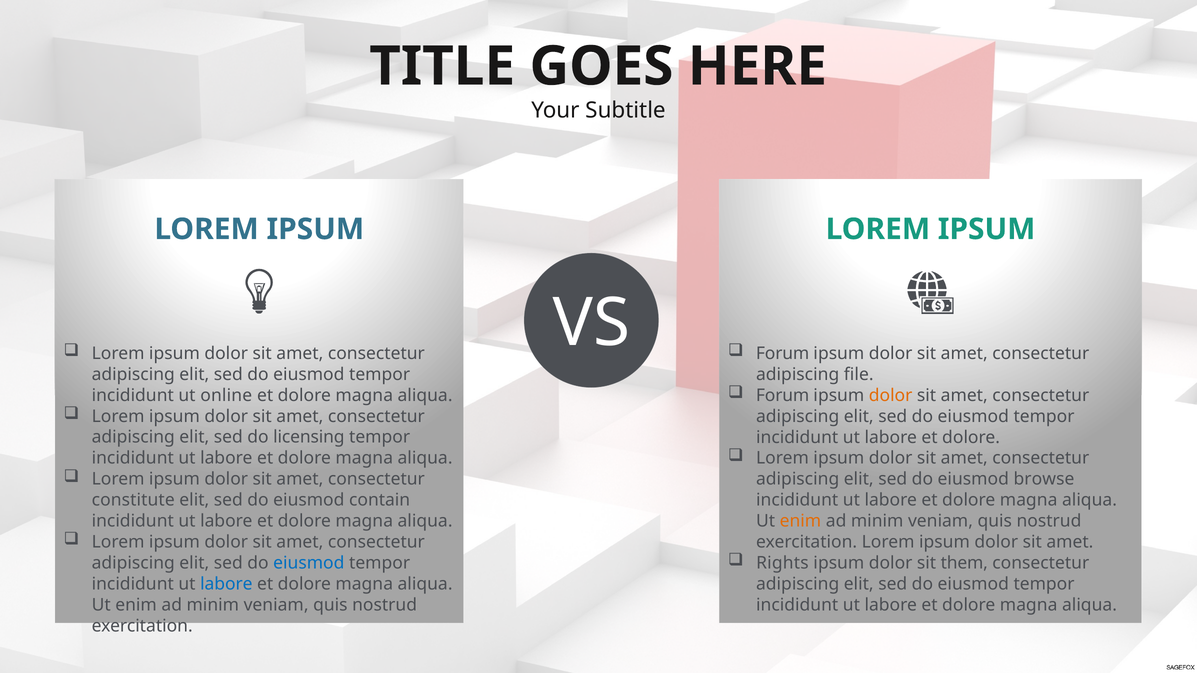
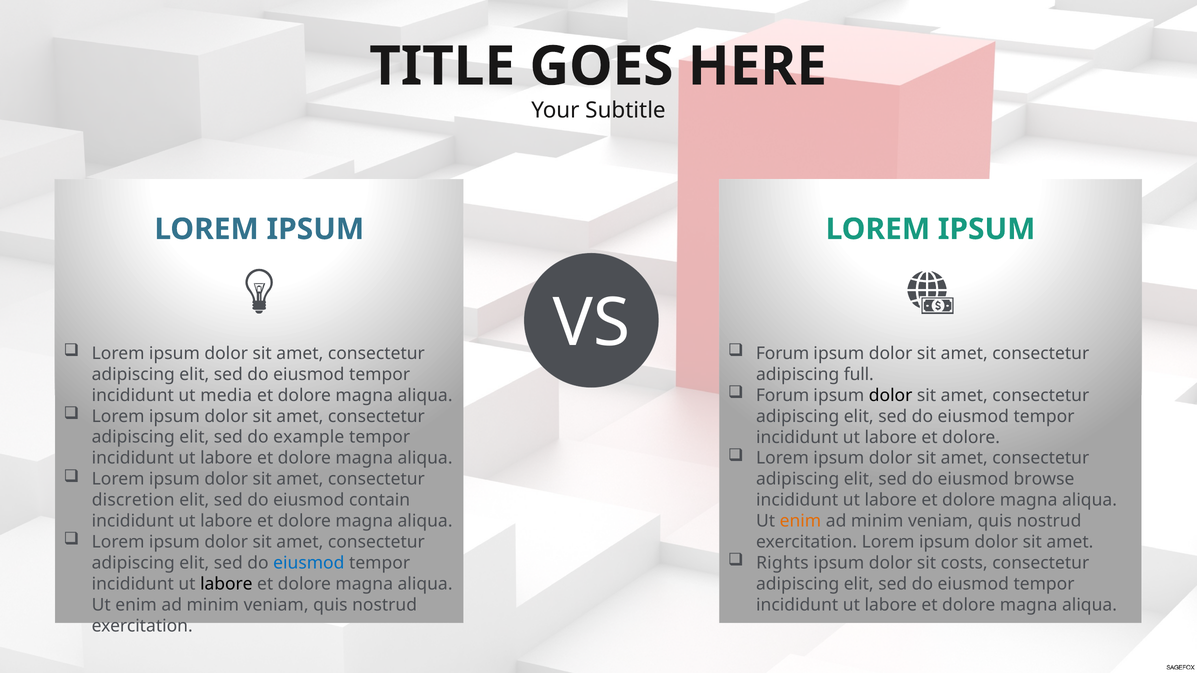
file: file -> full
dolor at (891, 396) colour: orange -> black
online: online -> media
licensing: licensing -> example
constitute: constitute -> discretion
them: them -> costs
labore at (226, 584) colour: blue -> black
